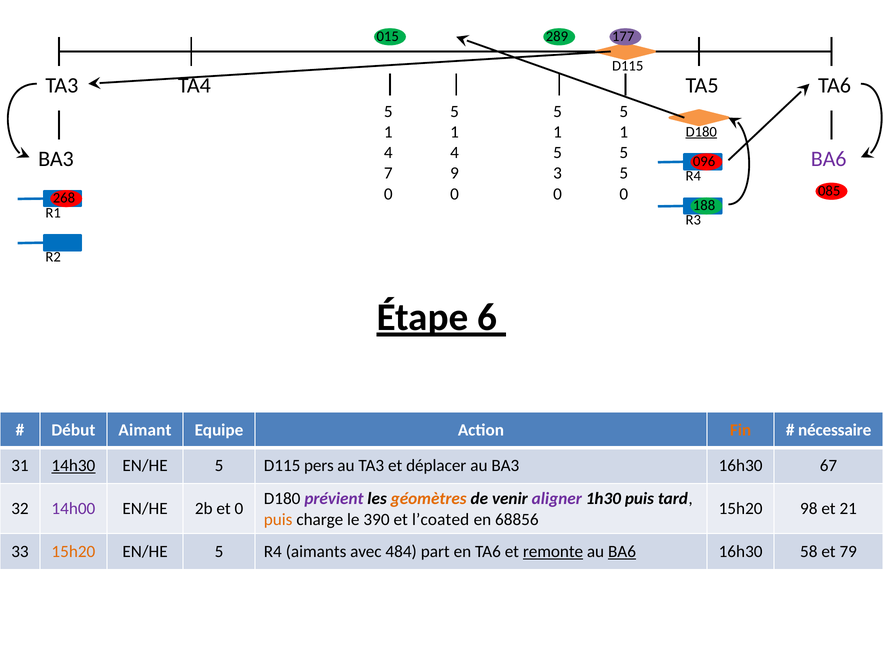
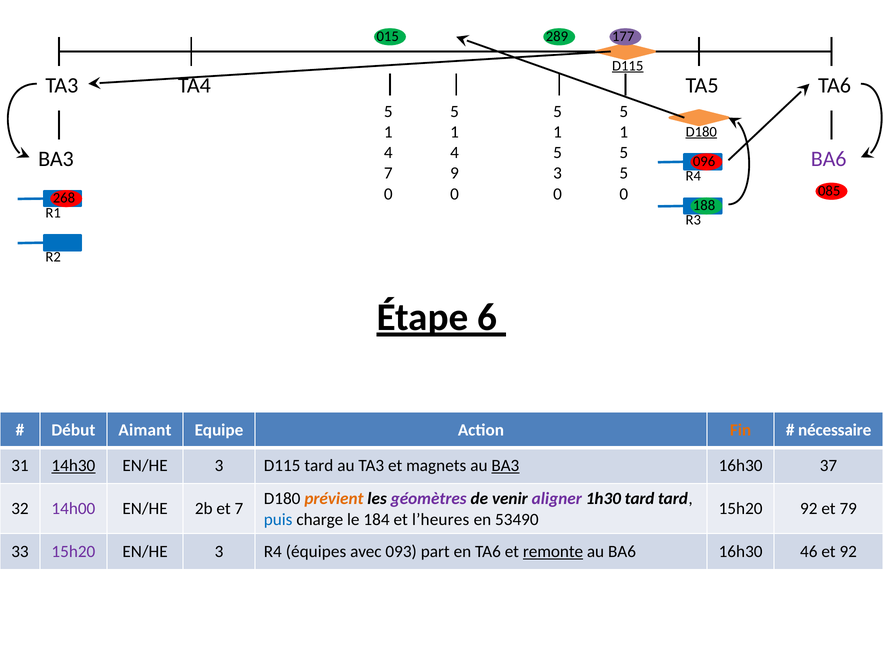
D115 at (628, 66) underline: none -> present
5 at (219, 466): 5 -> 3
D115 pers: pers -> tard
déplacer: déplacer -> magnets
BA3 at (505, 466) underline: none -> present
67: 67 -> 37
prévient colour: purple -> orange
géomètres colour: orange -> purple
1h30 puis: puis -> tard
et 0: 0 -> 7
15h20 98: 98 -> 92
21: 21 -> 79
puis at (278, 520) colour: orange -> blue
390: 390 -> 184
l’coated: l’coated -> l’heures
68856: 68856 -> 53490
15h20 at (73, 552) colour: orange -> purple
5 at (219, 552): 5 -> 3
aimants: aimants -> équipes
484: 484 -> 093
BA6 at (622, 552) underline: present -> none
58: 58 -> 46
et 79: 79 -> 92
